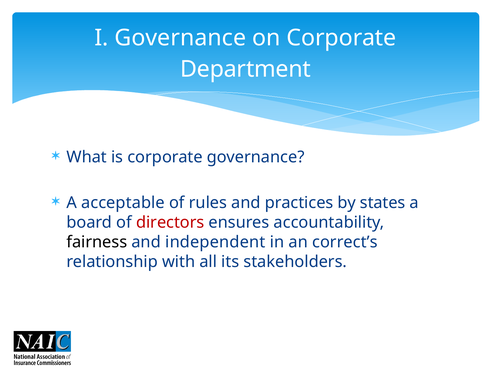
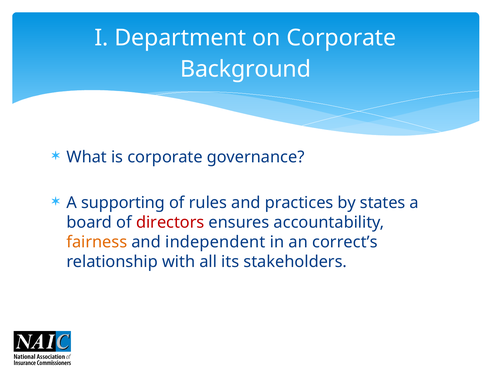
I Governance: Governance -> Department
Department: Department -> Background
acceptable: acceptable -> supporting
fairness colour: black -> orange
